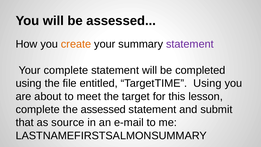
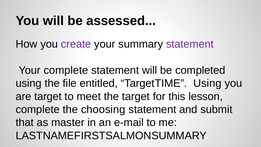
create colour: orange -> purple
are about: about -> target
the assessed: assessed -> choosing
source: source -> master
